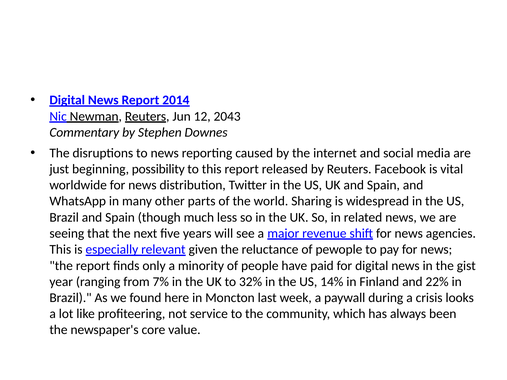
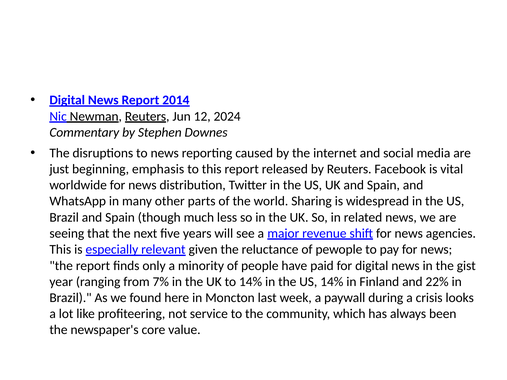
2043: 2043 -> 2024
possibility: possibility -> emphasis
to 32%: 32% -> 14%
